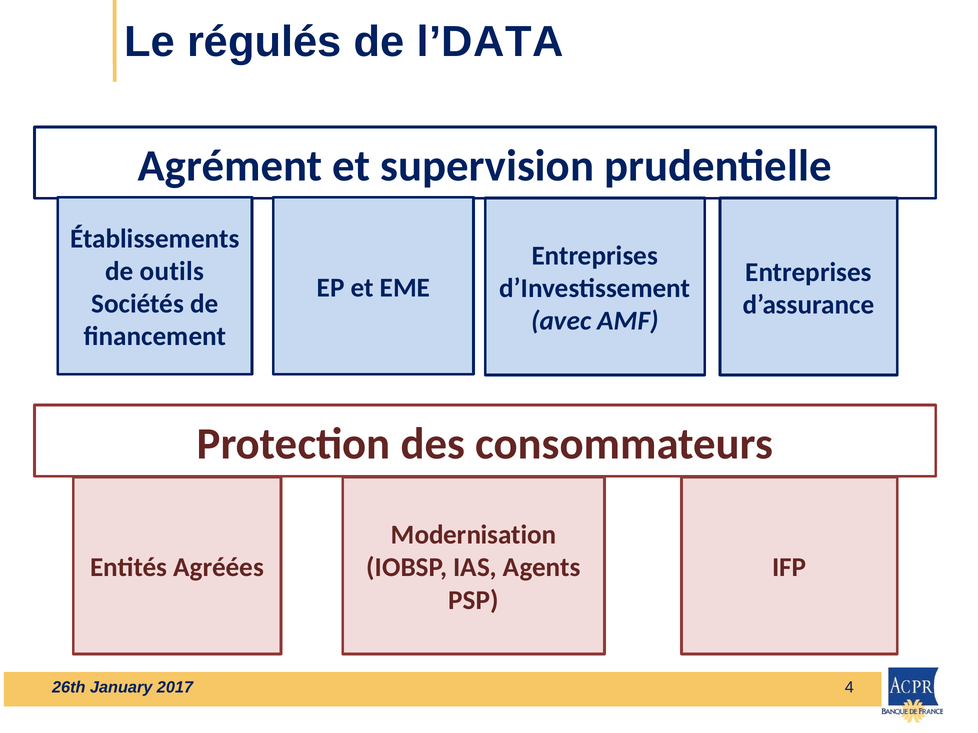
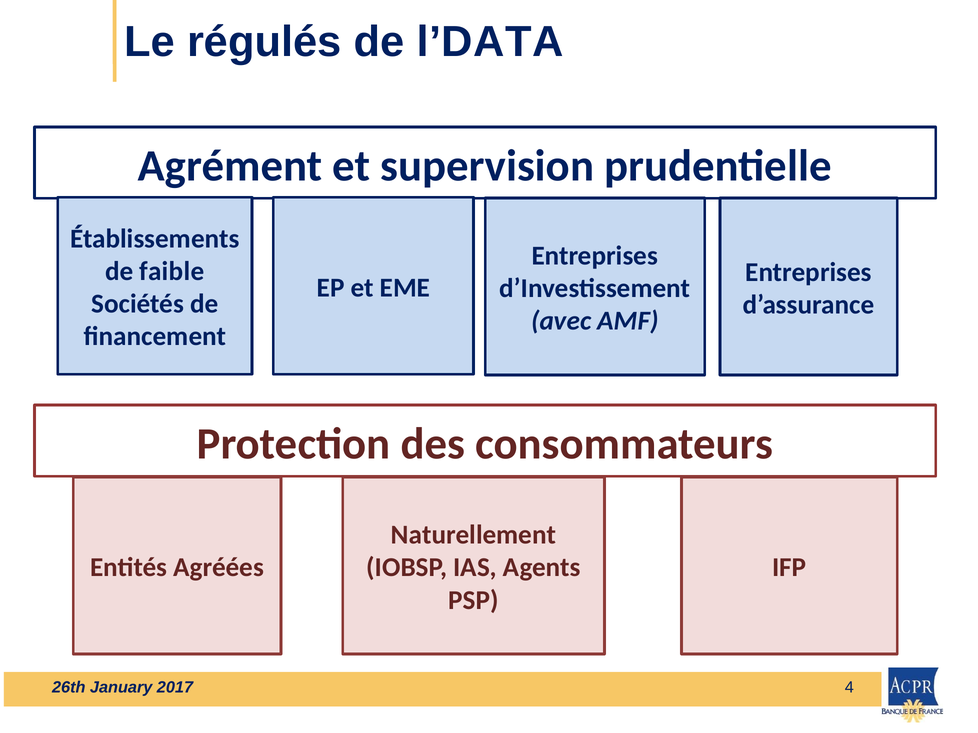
outils: outils -> faible
Modernisation: Modernisation -> Naturellement
